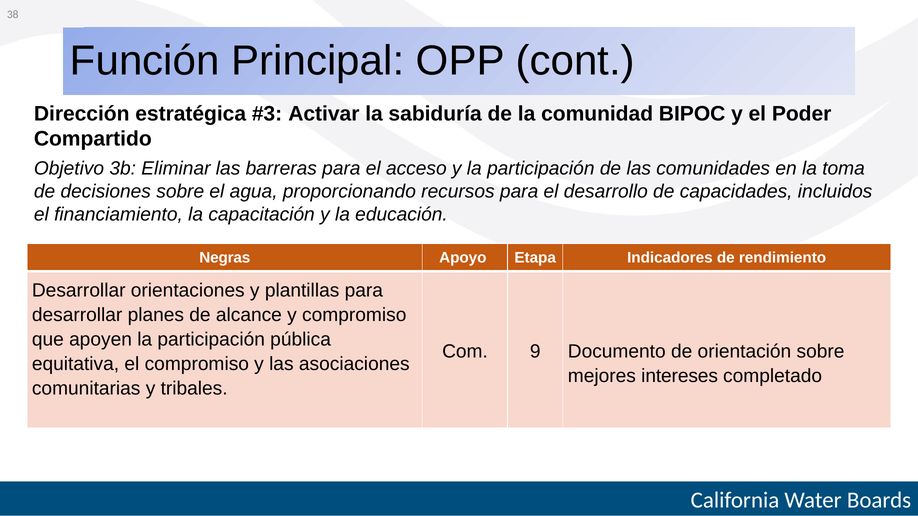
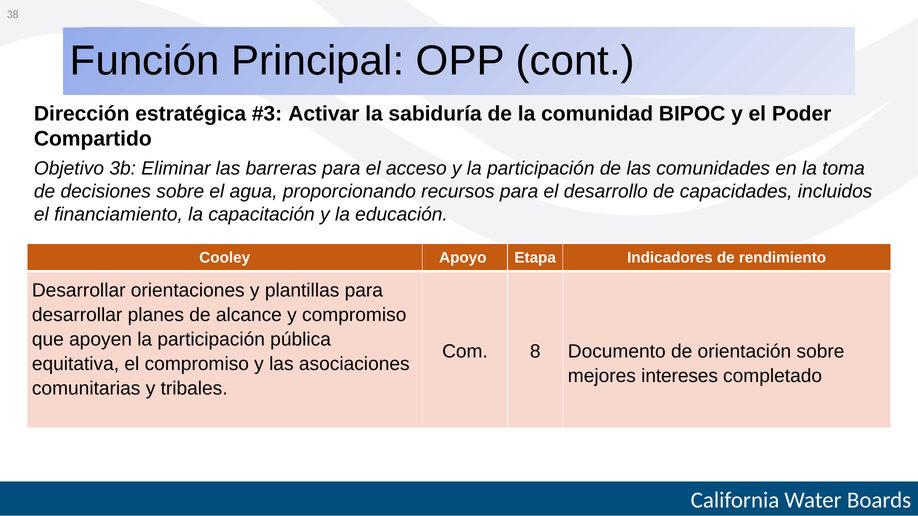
Negras: Negras -> Cooley
9: 9 -> 8
